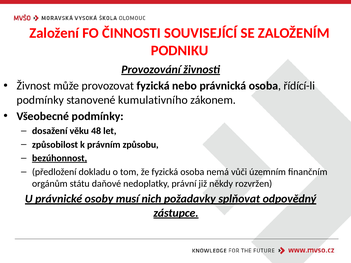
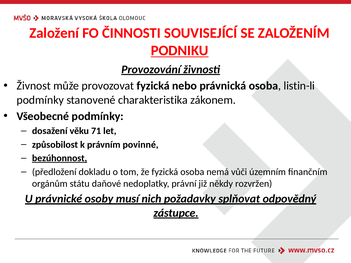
PODNIKU underline: none -> present
řídící-li: řídící-li -> listin-li
kumulativního: kumulativního -> charakteristika
48: 48 -> 71
způsobu: způsobu -> povinné
